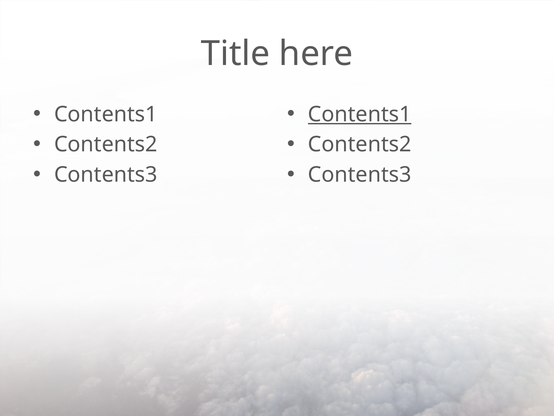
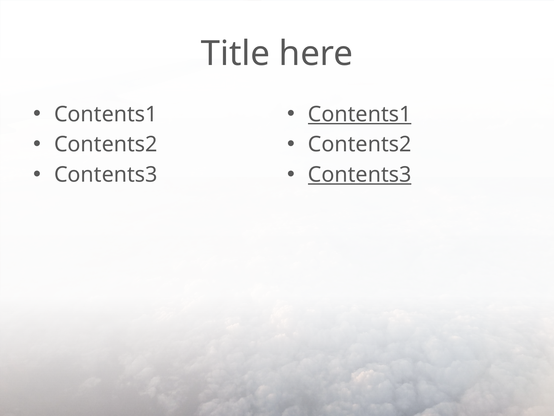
Contents3 at (360, 175) underline: none -> present
